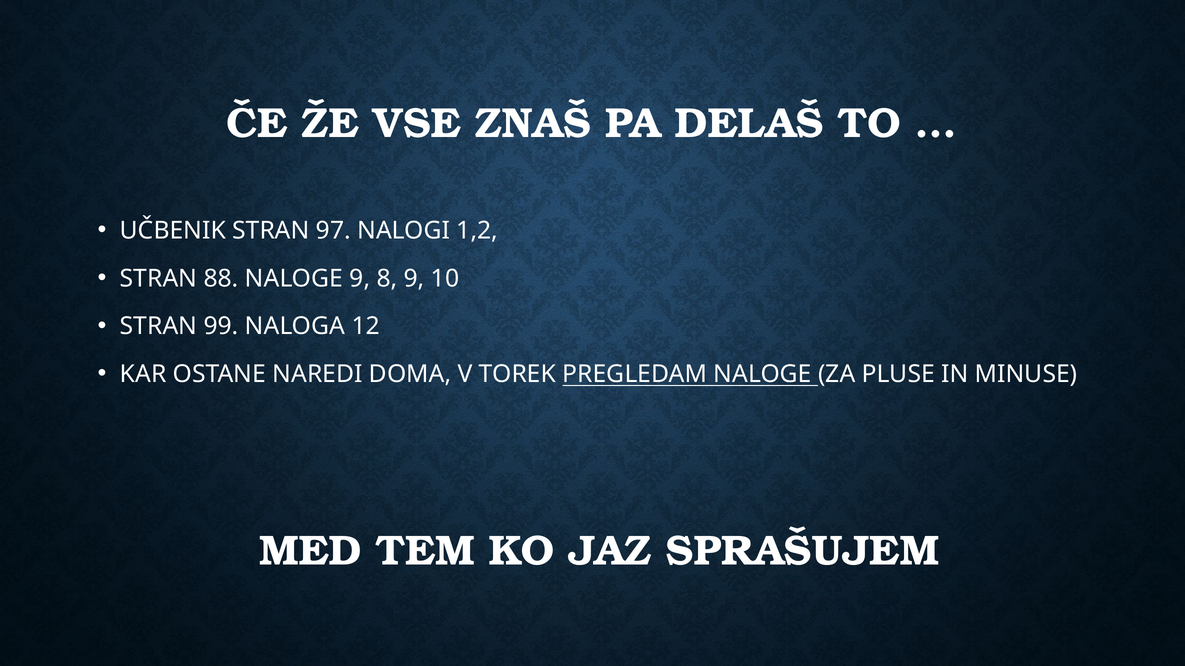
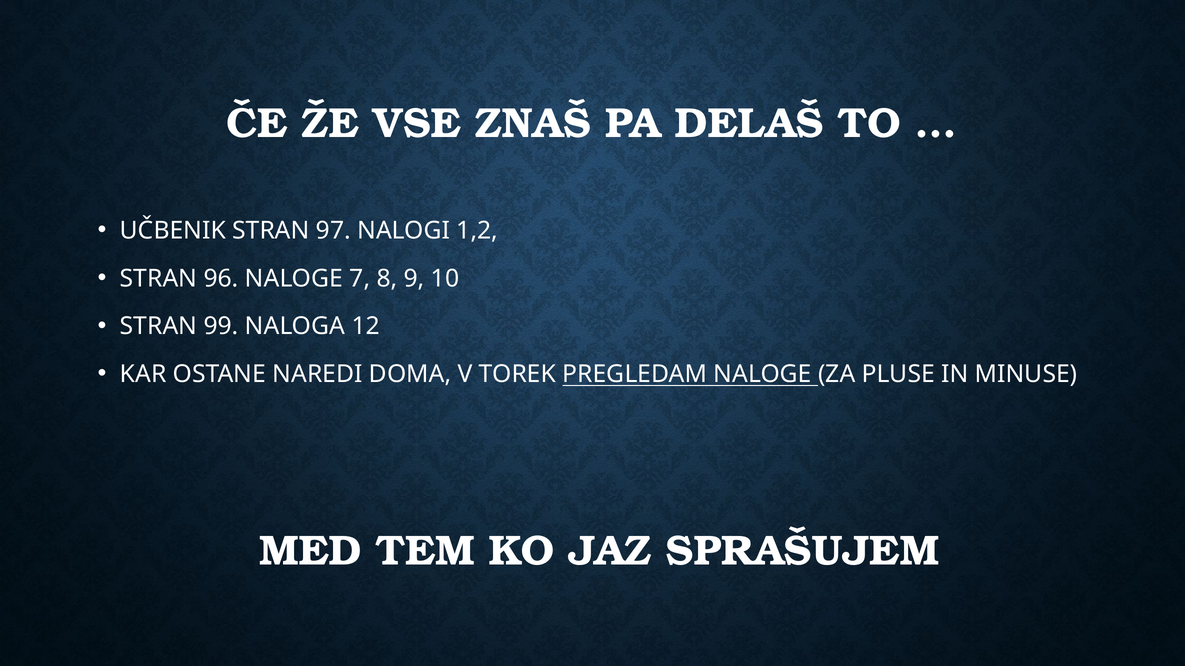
88: 88 -> 96
NALOGE 9: 9 -> 7
